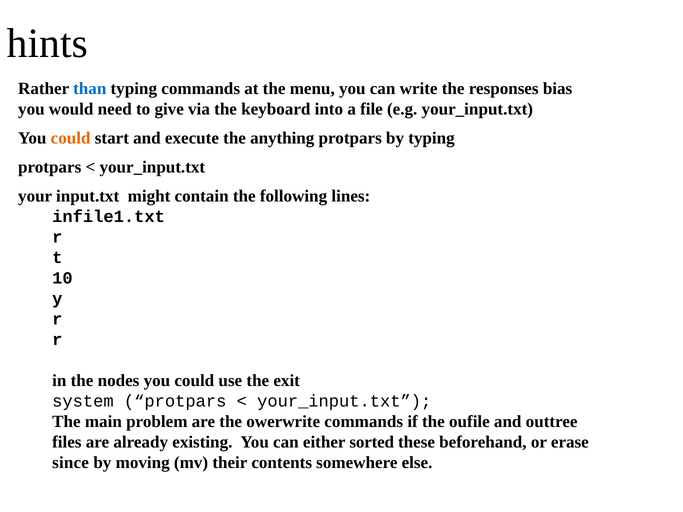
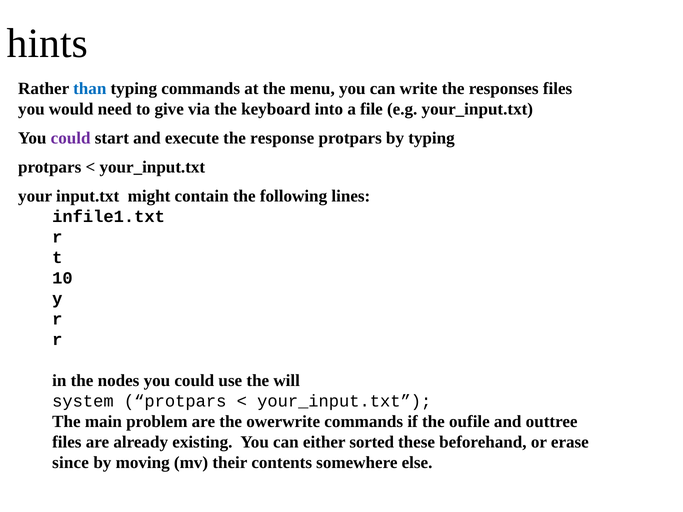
responses bias: bias -> files
could at (71, 138) colour: orange -> purple
anything: anything -> response
exit: exit -> will
